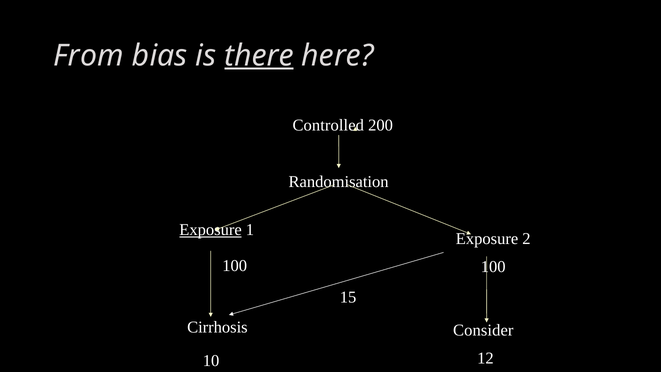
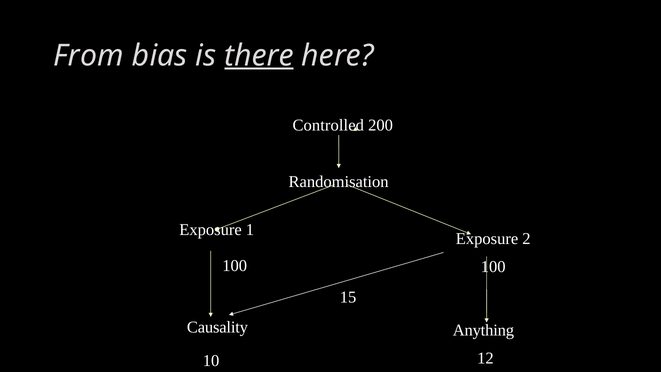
Exposure at (211, 230) underline: present -> none
Cirrhosis: Cirrhosis -> Causality
Consider: Consider -> Anything
